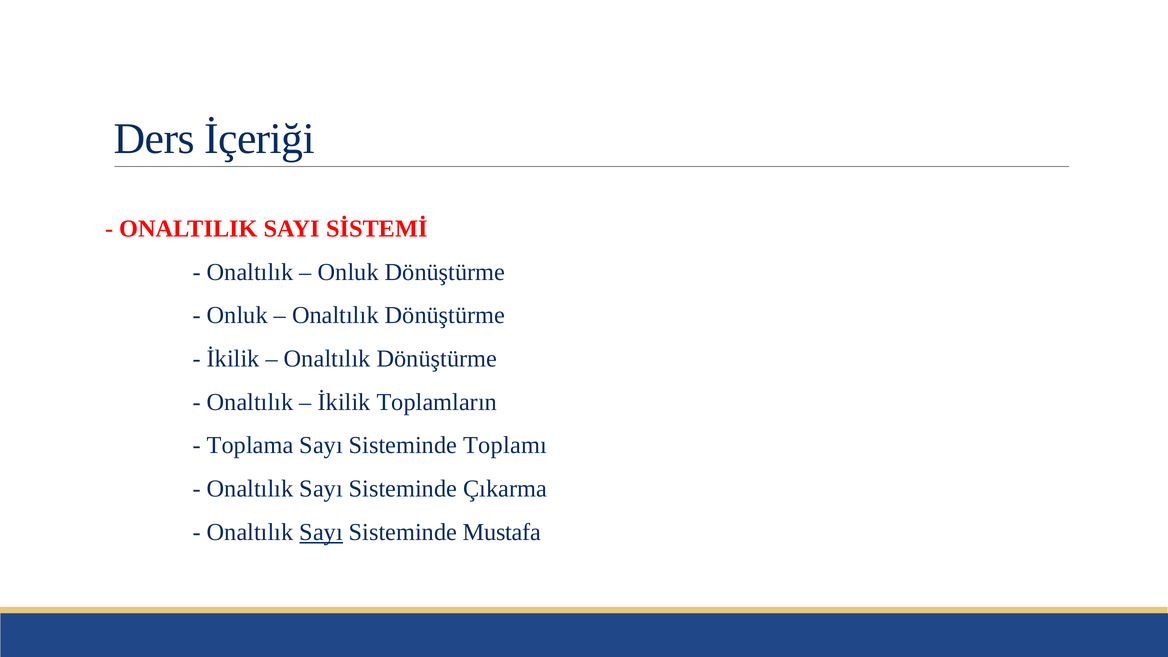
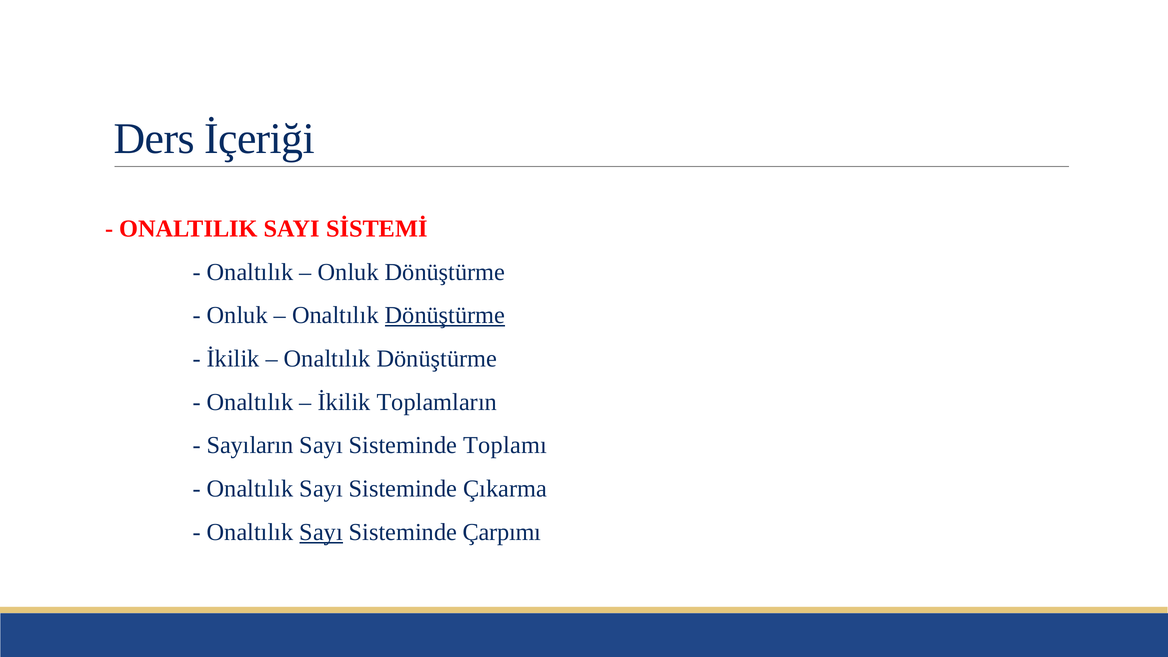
Dönüştürme at (445, 315) underline: none -> present
Toplama: Toplama -> Sayıların
Mustafa: Mustafa -> Çarpımı
